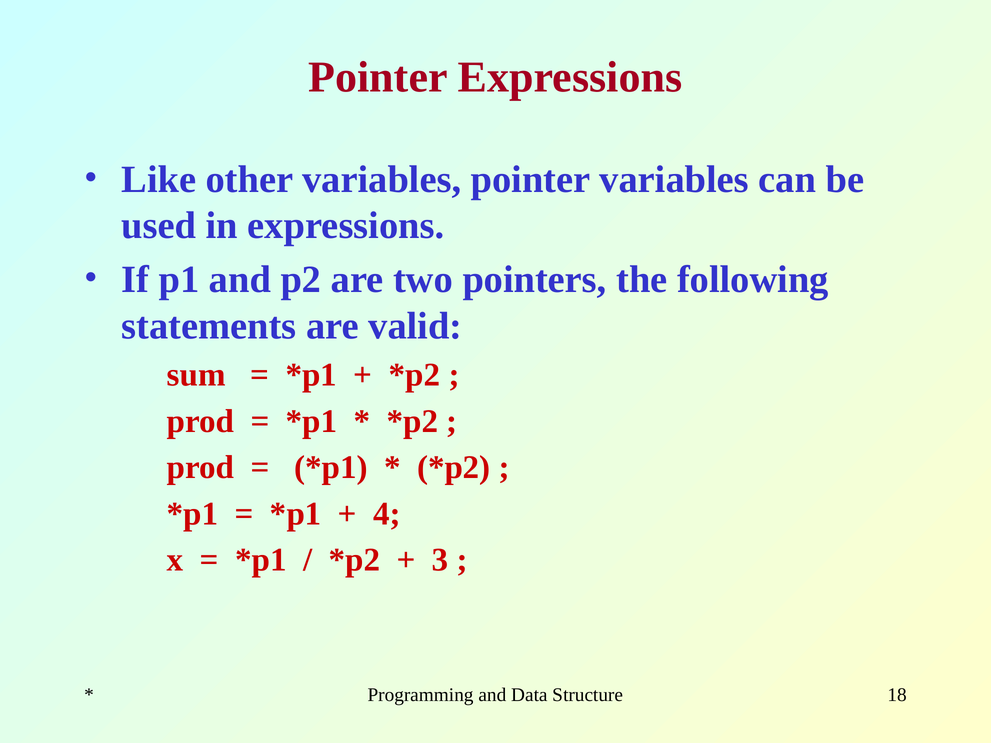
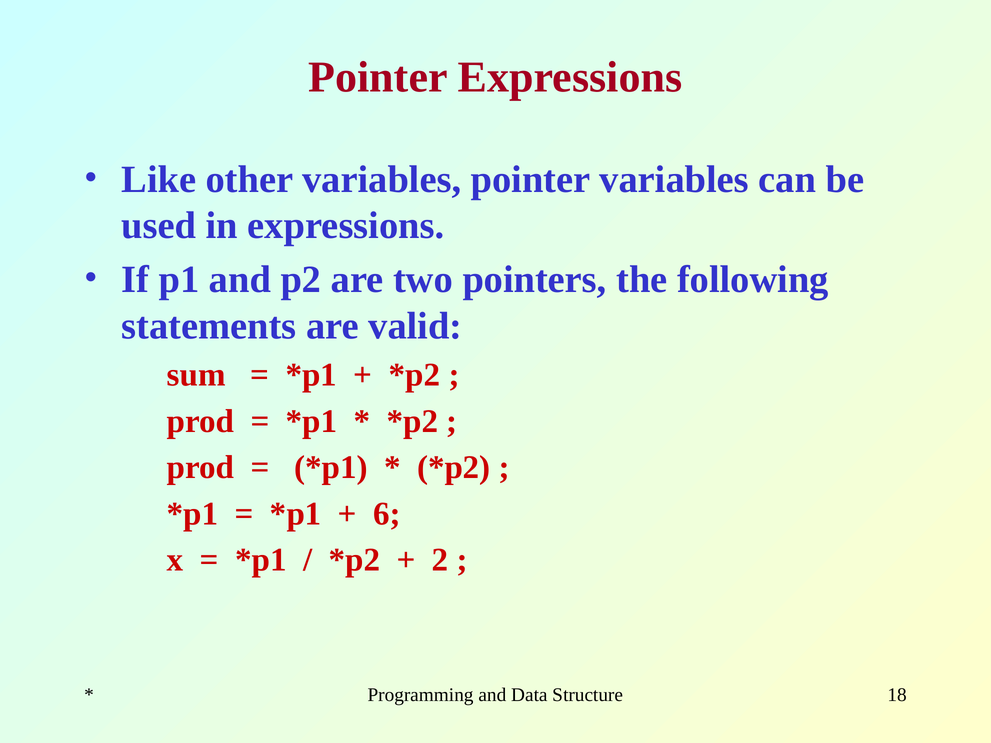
4: 4 -> 6
3: 3 -> 2
